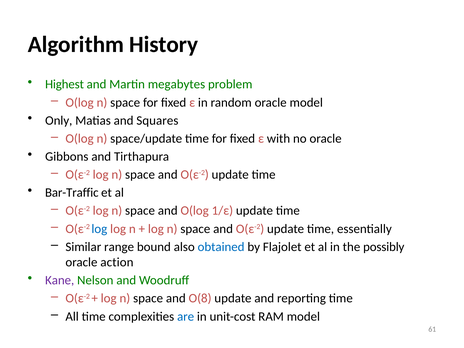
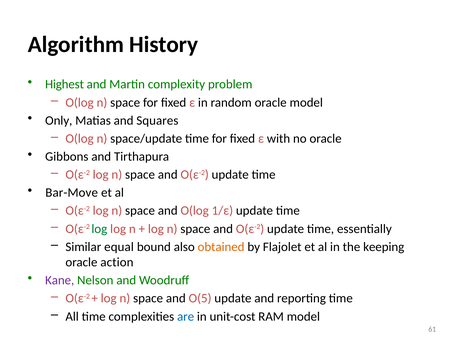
megabytes: megabytes -> complexity
Bar-Traffic: Bar-Traffic -> Bar-Move
log at (99, 229) colour: blue -> green
range: range -> equal
obtained colour: blue -> orange
possibly: possibly -> keeping
O(8: O(8 -> O(5
